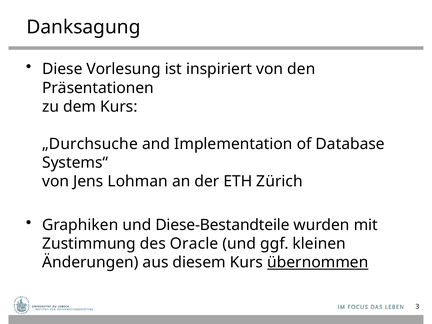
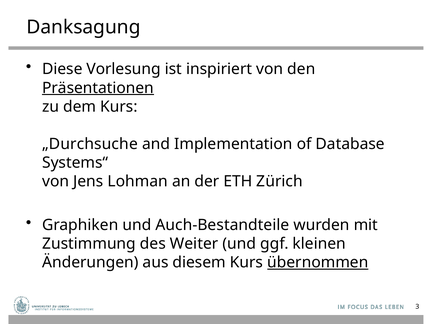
Präsentationen underline: none -> present
Diese-Bestandteile: Diese-Bestandteile -> Auch-Bestandteile
Oracle: Oracle -> Weiter
